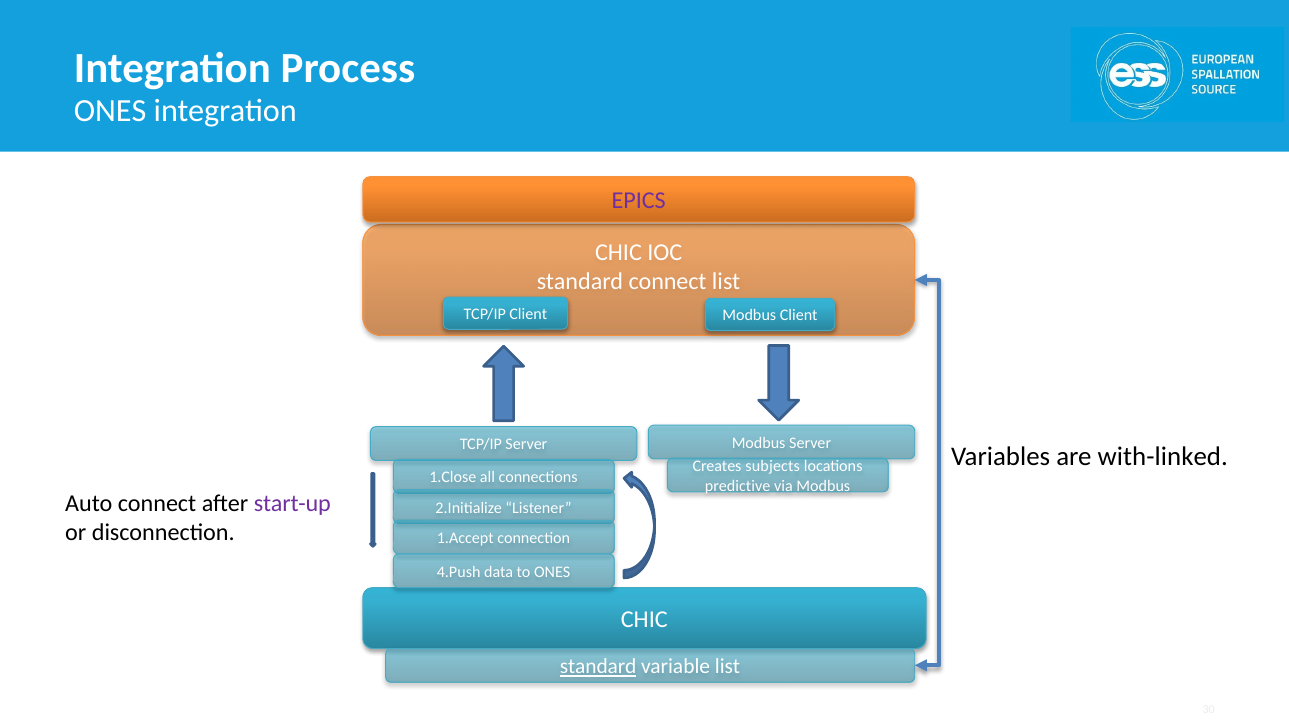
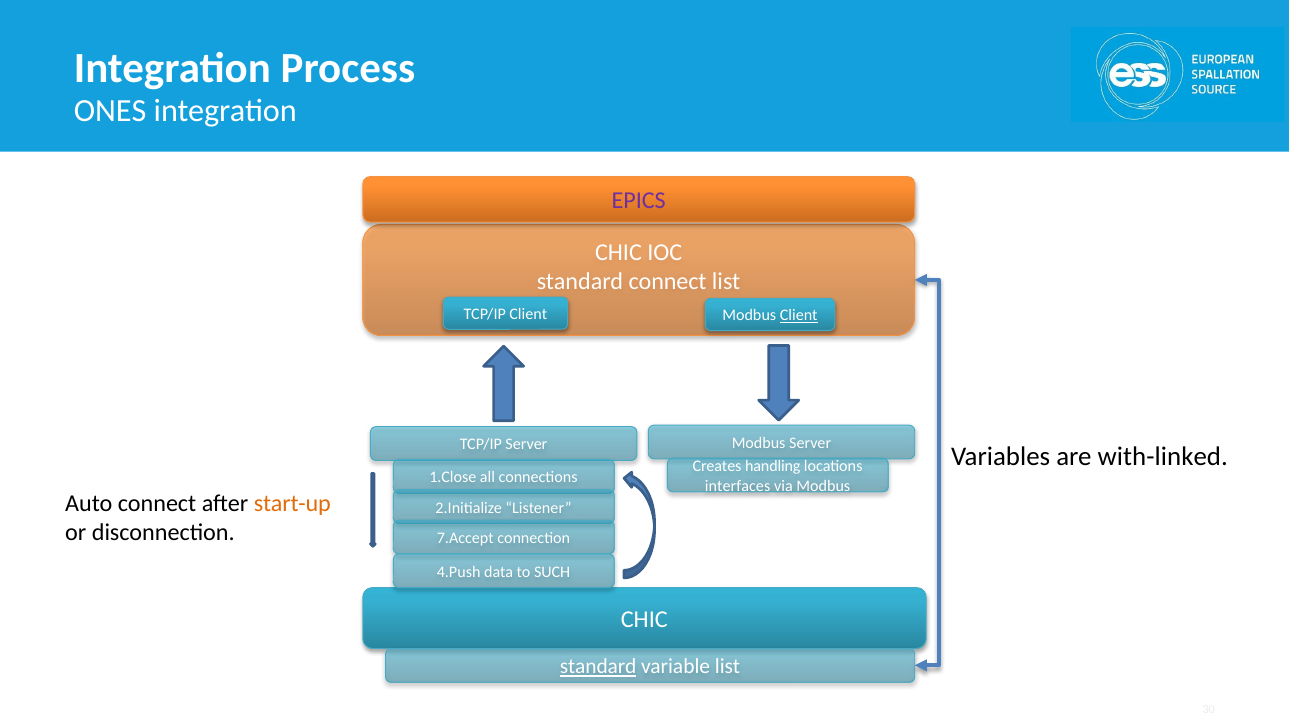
Client at (799, 316) underline: none -> present
subjects: subjects -> handling
predictive: predictive -> interfaces
start-up colour: purple -> orange
1.Accept: 1.Accept -> 7.Accept
to ONES: ONES -> SUCH
